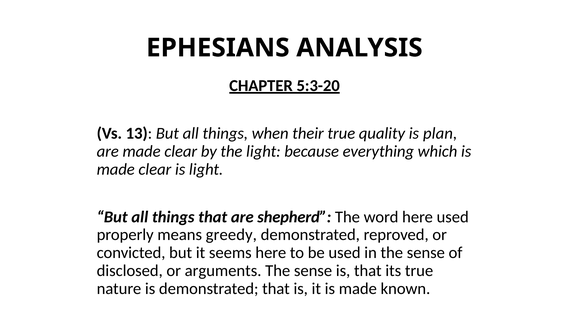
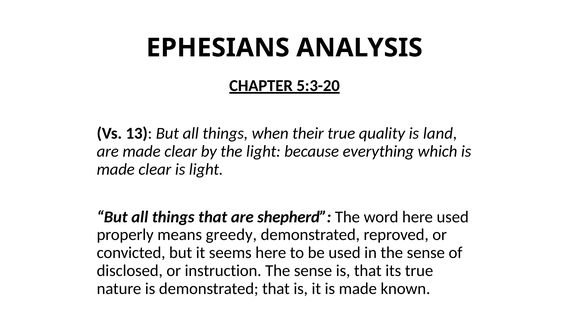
plan: plan -> land
arguments: arguments -> instruction
